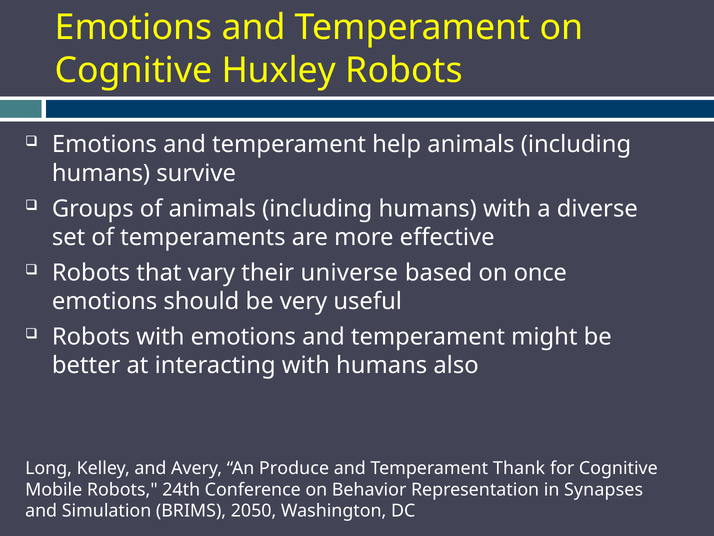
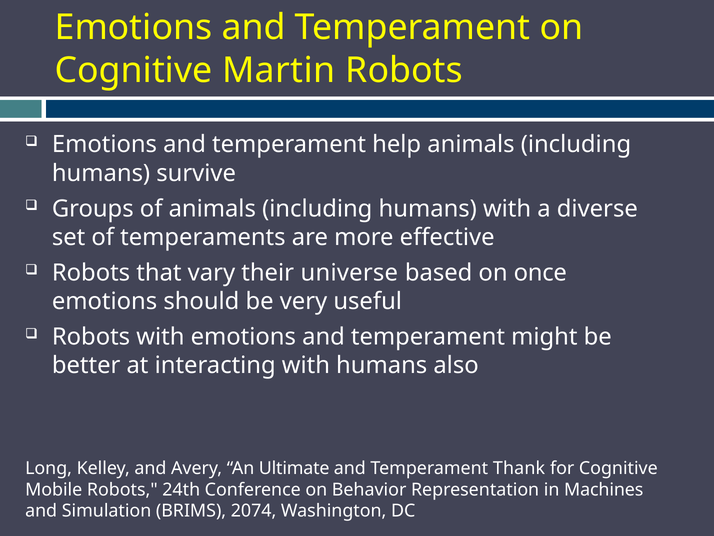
Huxley: Huxley -> Martin
Produce: Produce -> Ultimate
Synapses: Synapses -> Machines
2050: 2050 -> 2074
